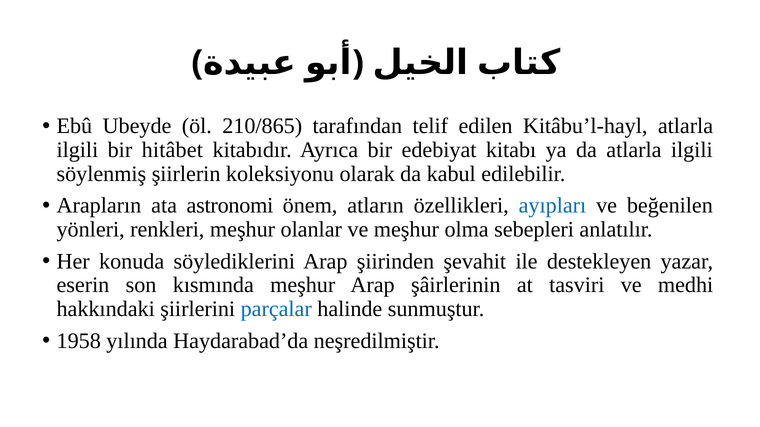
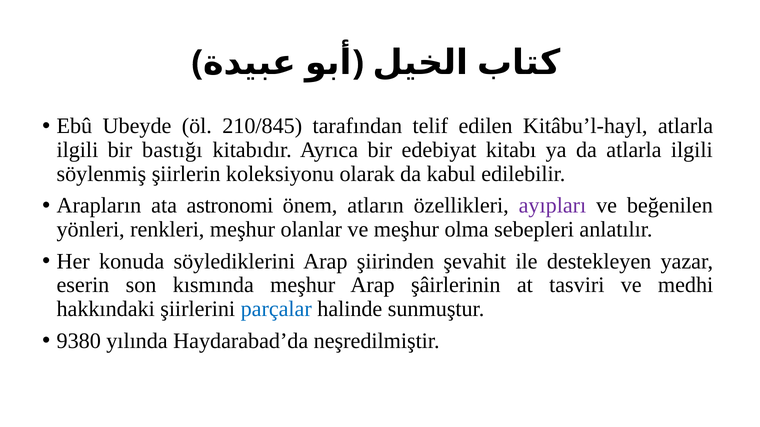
210/865: 210/865 -> 210/845
hitâbet: hitâbet -> bastığı
ayıpları colour: blue -> purple
1958: 1958 -> 9380
